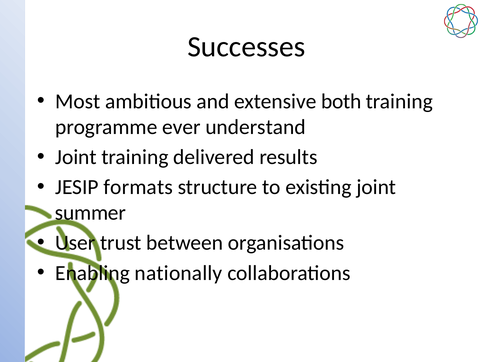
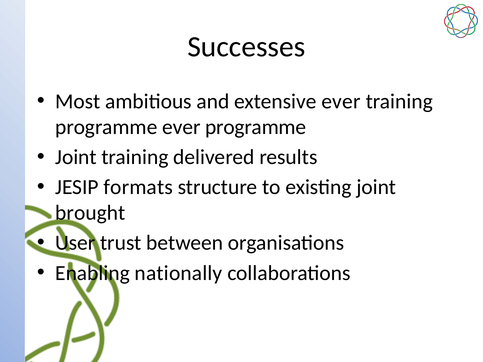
extensive both: both -> ever
ever understand: understand -> programme
summer: summer -> brought
